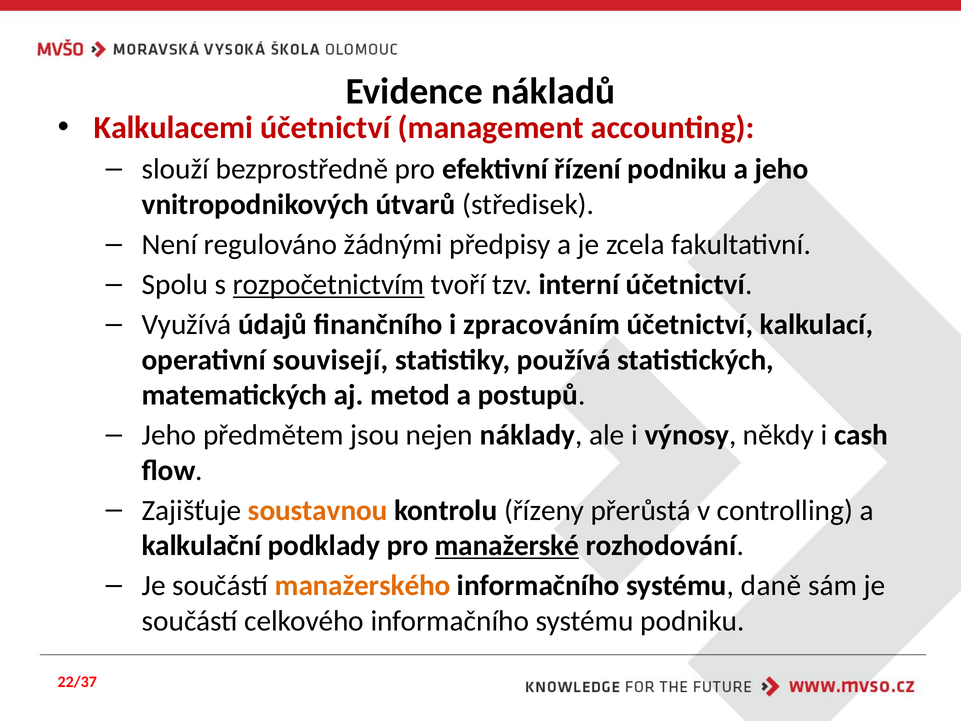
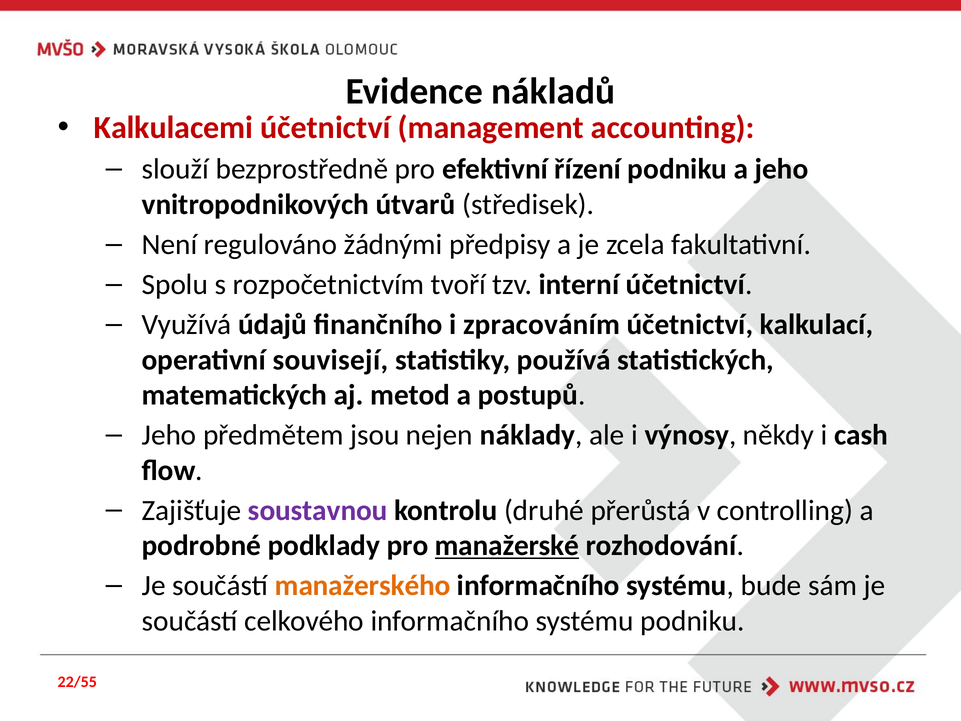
rozpočetnictvím underline: present -> none
soustavnou colour: orange -> purple
řízeny: řízeny -> druhé
kalkulační: kalkulační -> podrobné
daně: daně -> bude
22/37: 22/37 -> 22/55
